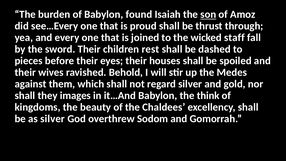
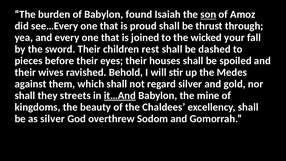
staff: staff -> your
images: images -> streets
it…And underline: none -> present
think: think -> mine
